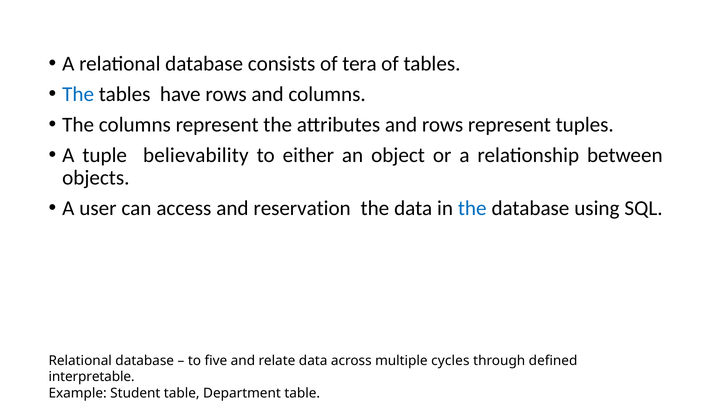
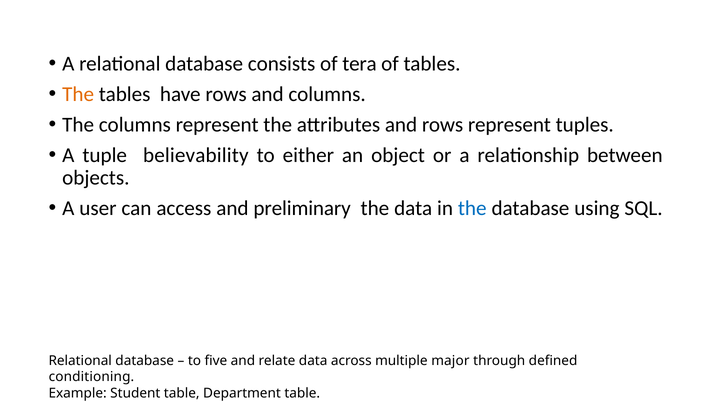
The at (78, 94) colour: blue -> orange
reservation: reservation -> preliminary
cycles: cycles -> major
interpretable: interpretable -> conditioning
